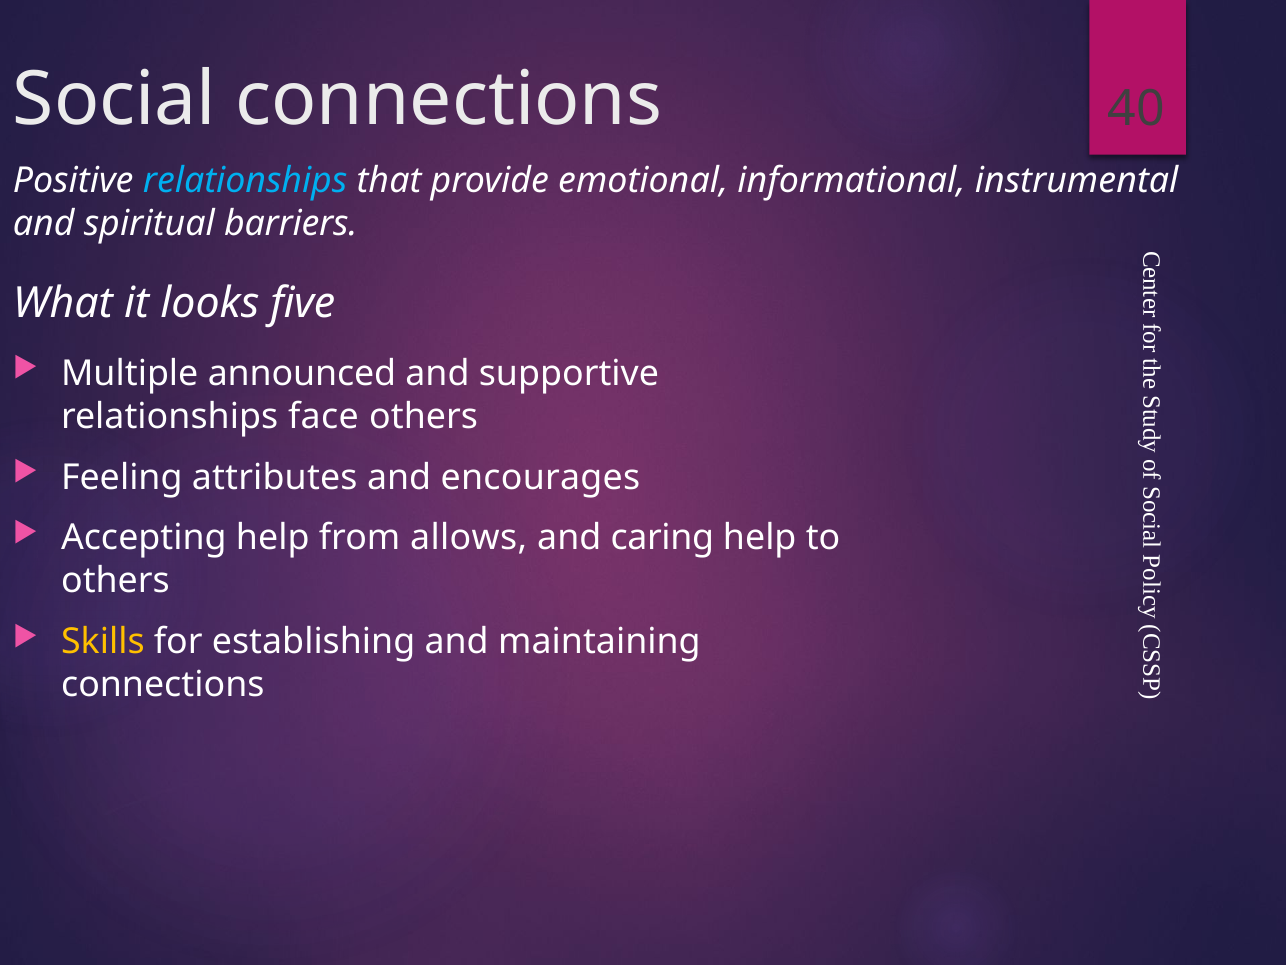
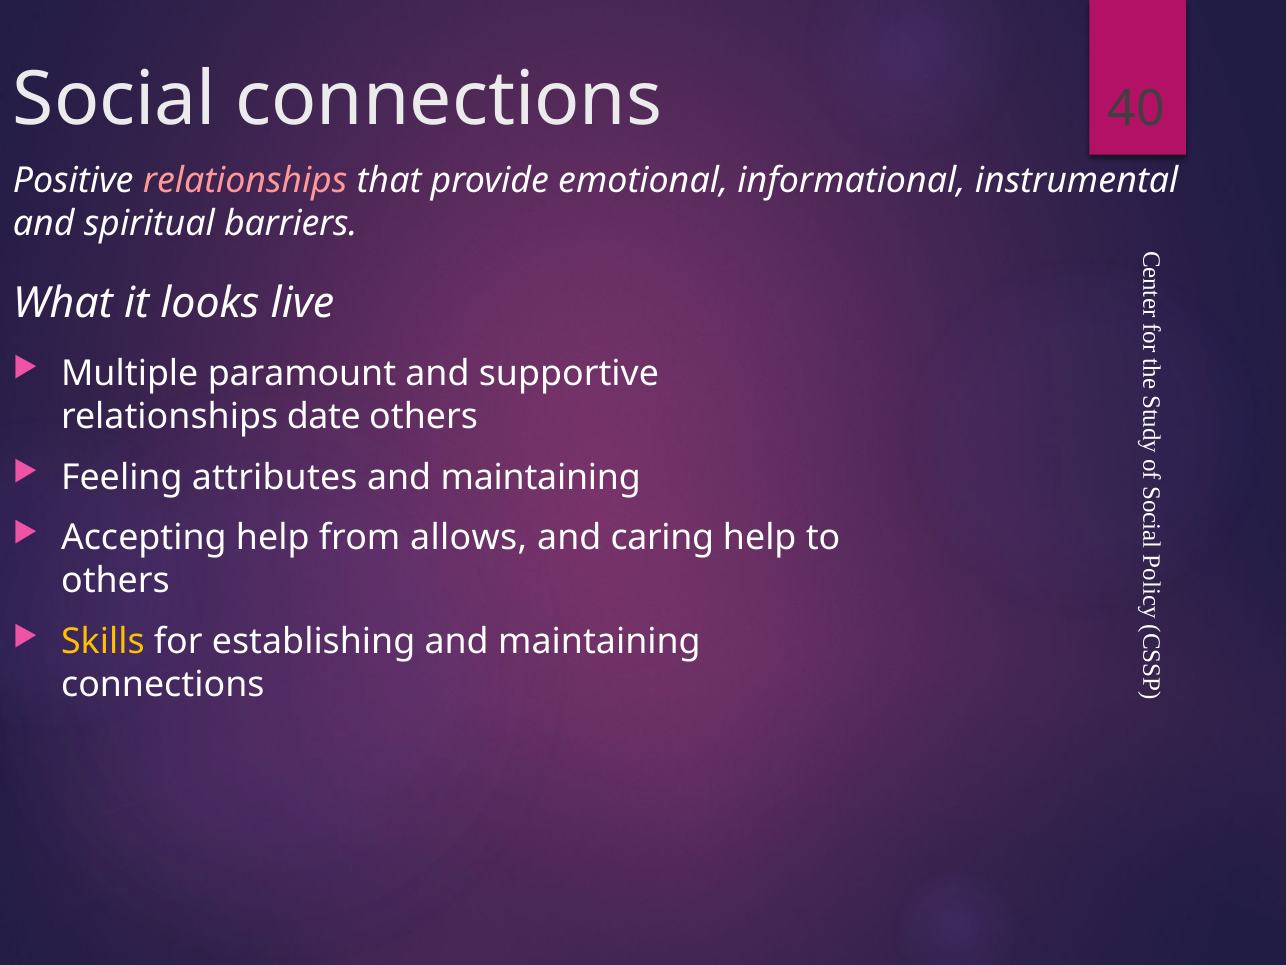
relationships at (245, 180) colour: light blue -> pink
five: five -> live
announced: announced -> paramount
face: face -> date
encourages at (540, 477): encourages -> maintaining
